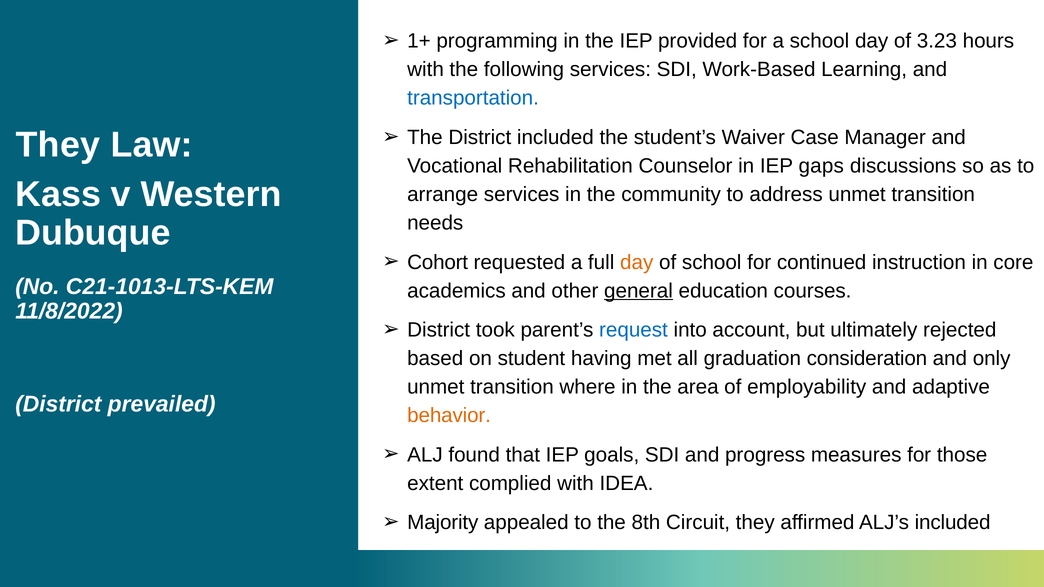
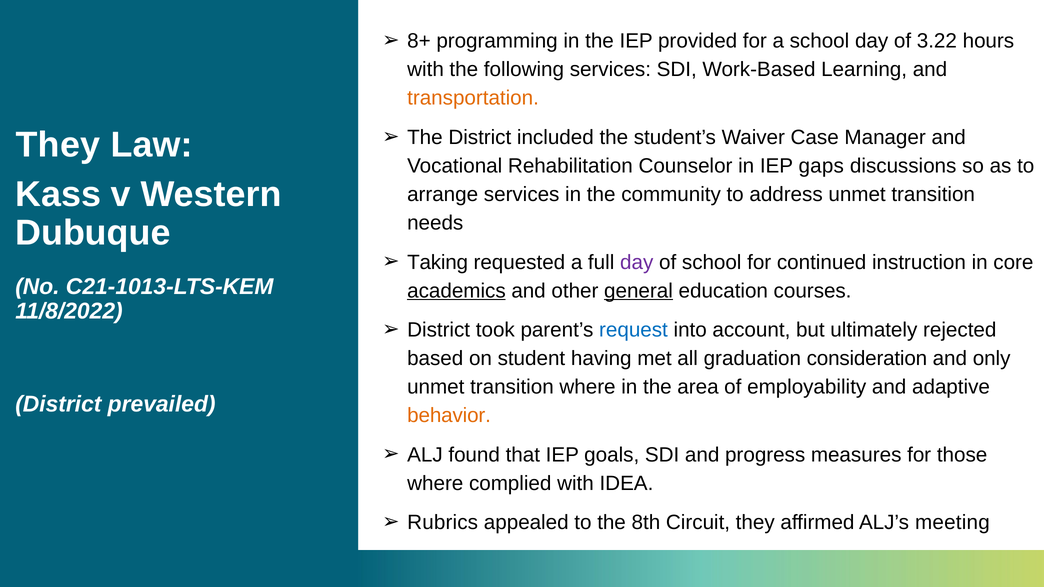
1+: 1+ -> 8+
3.23: 3.23 -> 3.22
transportation colour: blue -> orange
Cohort: Cohort -> Taking
day at (637, 262) colour: orange -> purple
academics underline: none -> present
extent at (435, 483): extent -> where
Majority: Majority -> Rubrics
ALJ’s included: included -> meeting
